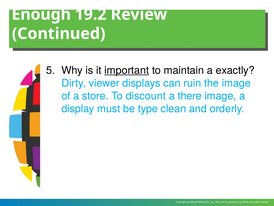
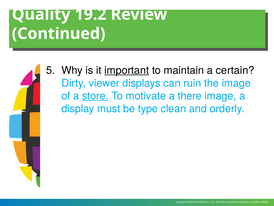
Enough: Enough -> Quality
exactly: exactly -> certain
store underline: none -> present
discount: discount -> motivate
